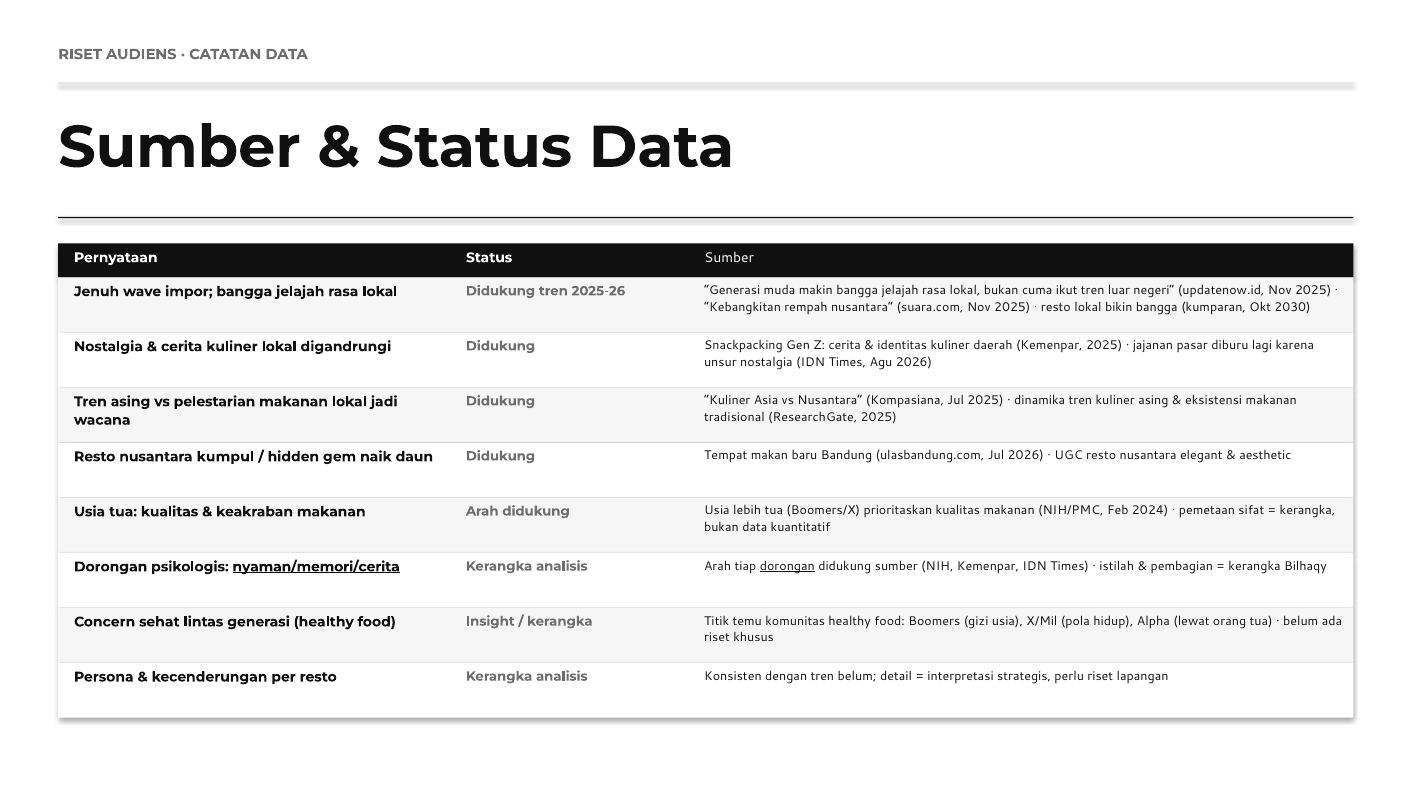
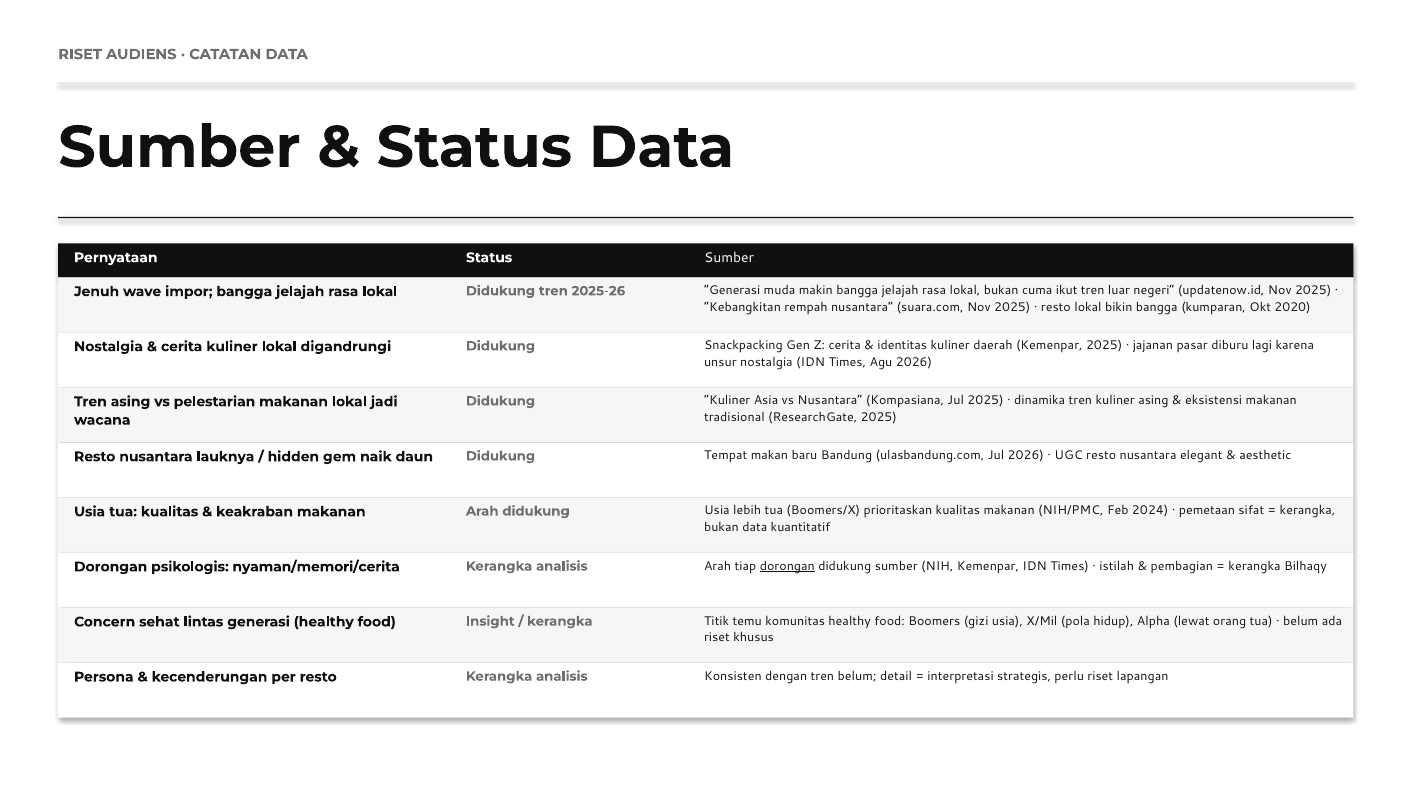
2030: 2030 -> 2020
kumpul: kumpul -> lauknya
nyaman/memori/cerita underline: present -> none
